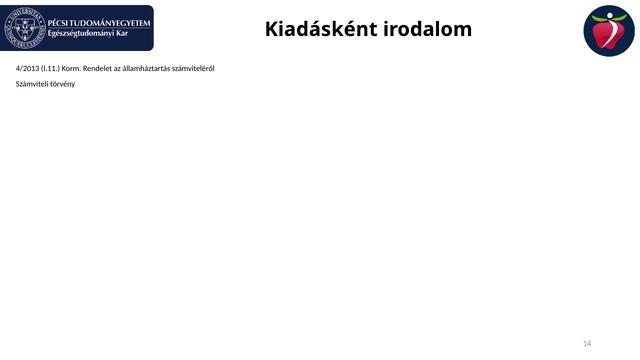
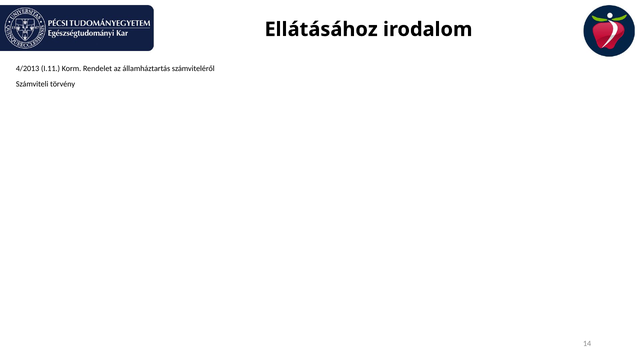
Kiadásként: Kiadásként -> Ellátásához
